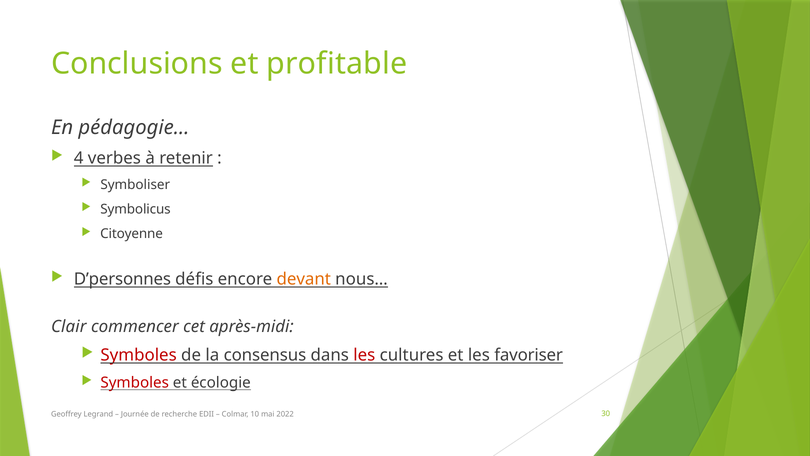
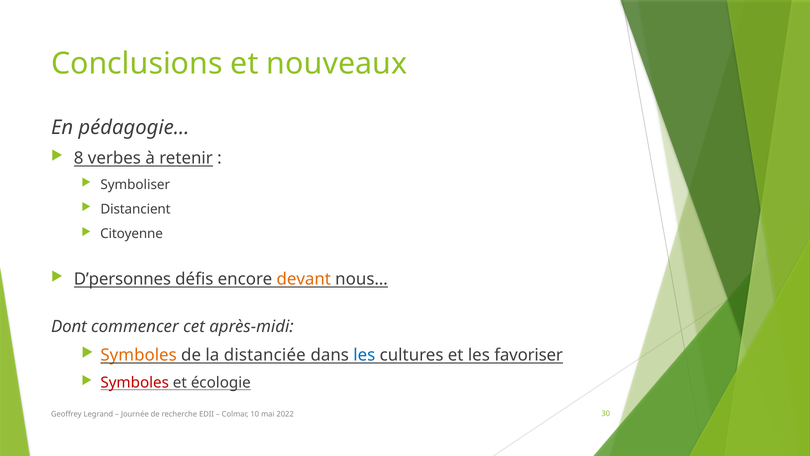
profitable: profitable -> nouveaux
4: 4 -> 8
Symbolicus: Symbolicus -> Distancient
Clair: Clair -> Dont
Symboles at (139, 355) colour: red -> orange
consensus: consensus -> distanciée
les at (364, 355) colour: red -> blue
